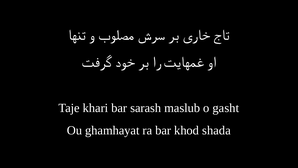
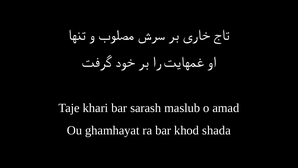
gasht: gasht -> amad
